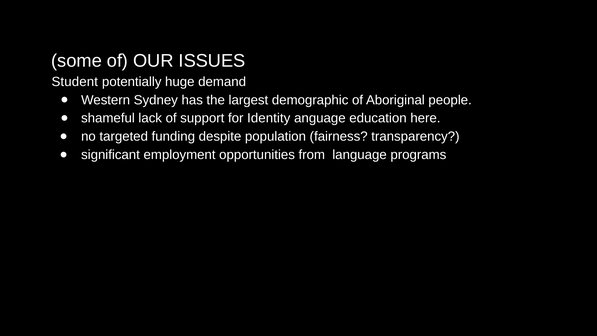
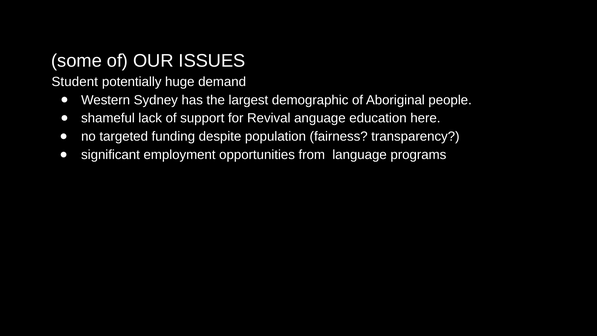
Identity: Identity -> Revival
